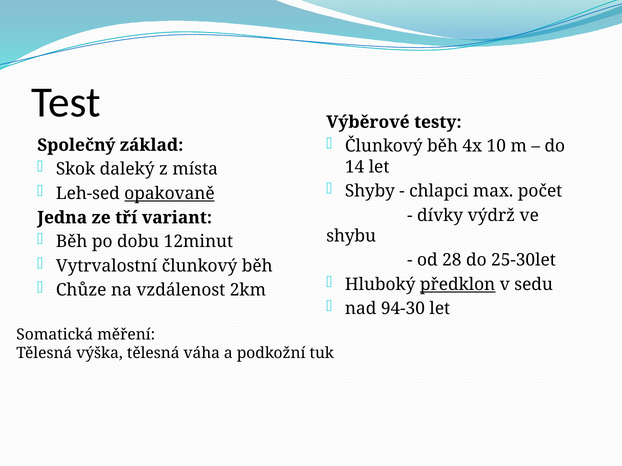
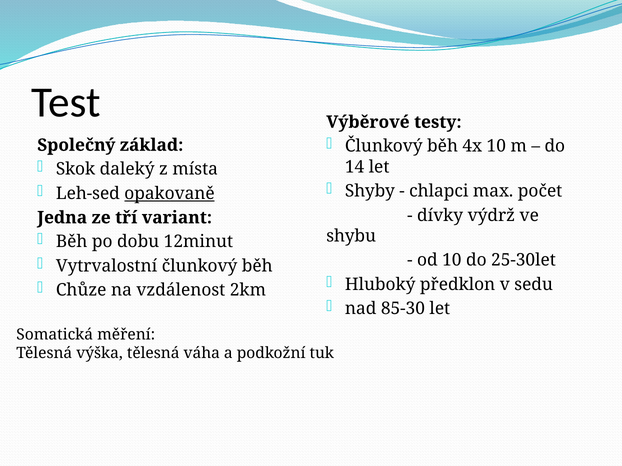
od 28: 28 -> 10
předklon underline: present -> none
94-30: 94-30 -> 85-30
